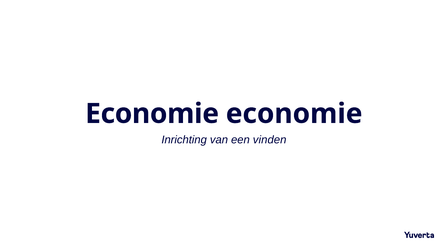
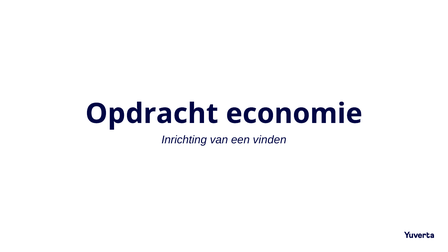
Economie at (152, 114): Economie -> Opdracht
